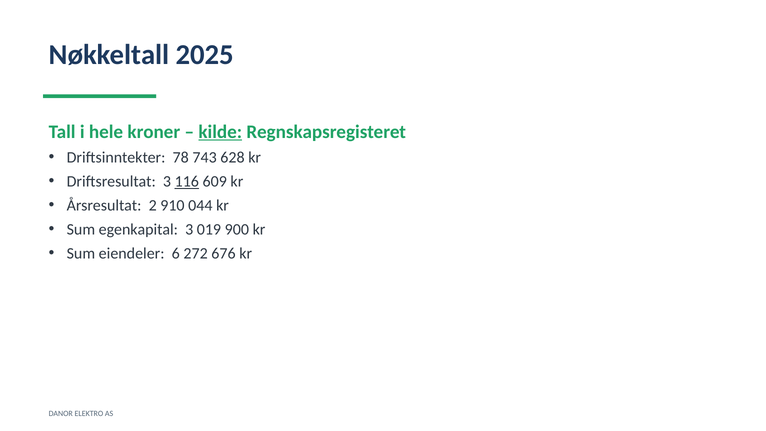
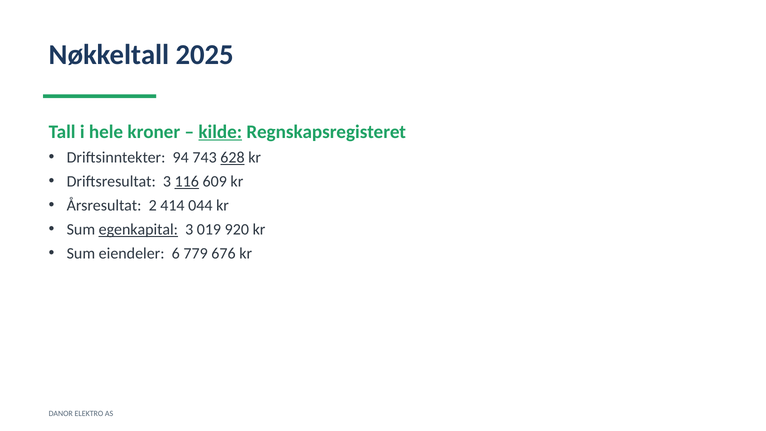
78: 78 -> 94
628 underline: none -> present
910: 910 -> 414
egenkapital underline: none -> present
900: 900 -> 920
272: 272 -> 779
